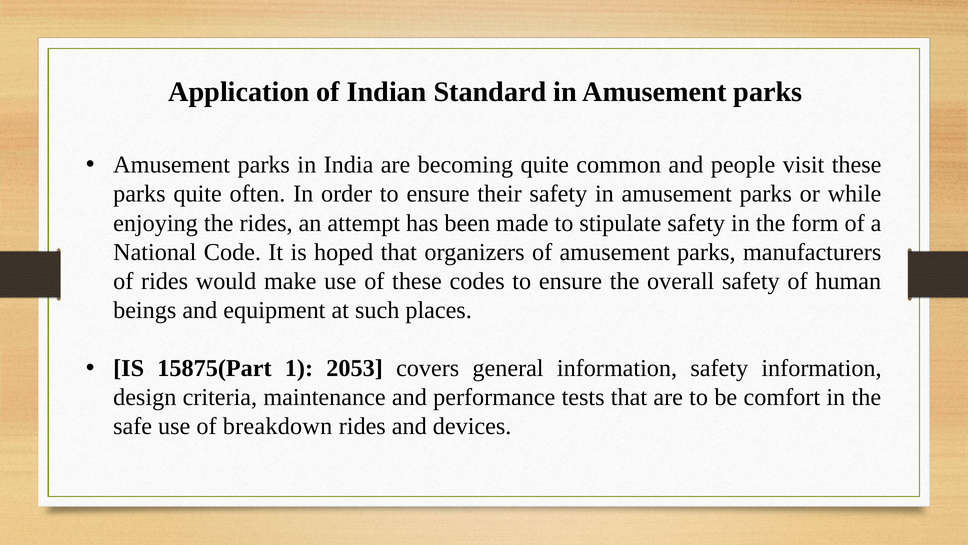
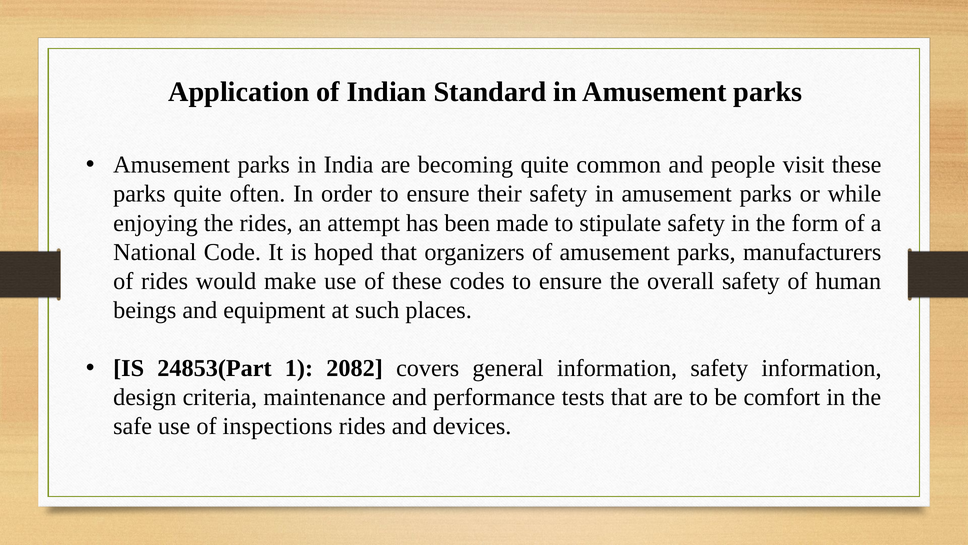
15875(Part: 15875(Part -> 24853(Part
2053: 2053 -> 2082
breakdown: breakdown -> inspections
